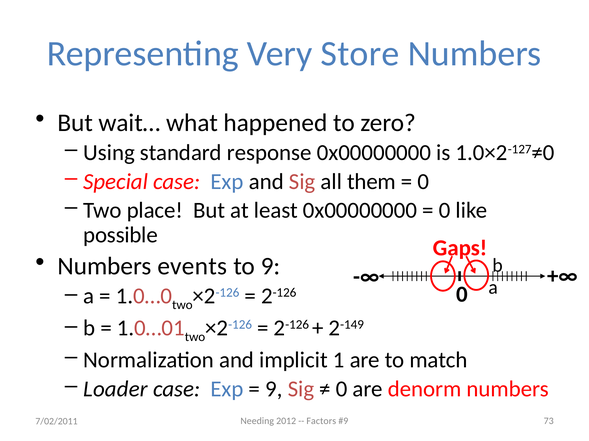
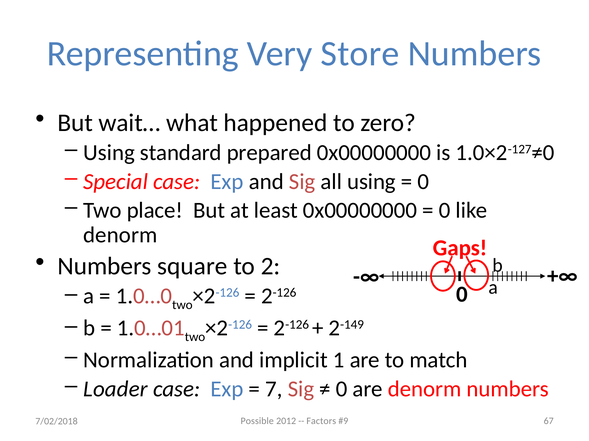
response: response -> prepared
all them: them -> using
possible at (120, 235): possible -> denorm
events: events -> square
to 9: 9 -> 2
9 at (274, 390): 9 -> 7
Needing: Needing -> Possible
73: 73 -> 67
7/02/2011: 7/02/2011 -> 7/02/2018
